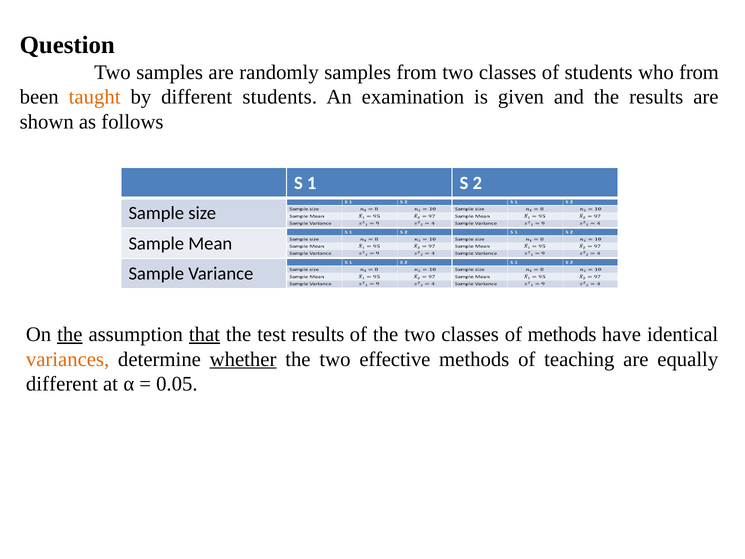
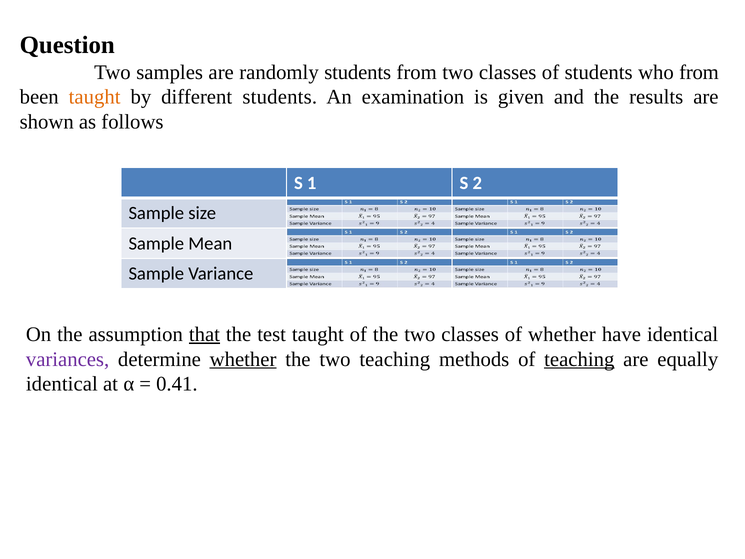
randomly samples: samples -> students
the at (70, 334) underline: present -> none
test results: results -> taught
of methods: methods -> whether
variances colour: orange -> purple
two effective: effective -> teaching
teaching at (579, 359) underline: none -> present
different at (62, 384): different -> identical
0.05: 0.05 -> 0.41
